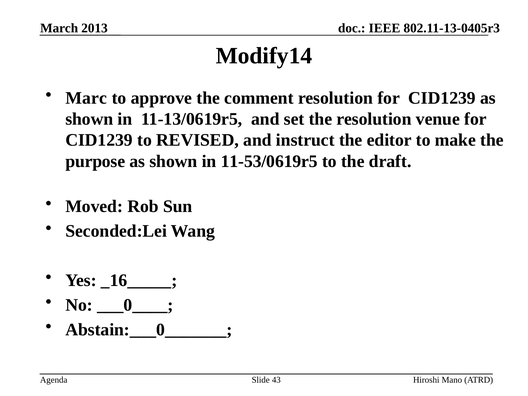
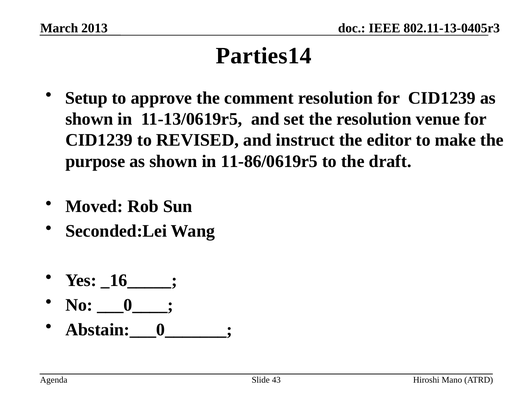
Modify14: Modify14 -> Parties14
Marc: Marc -> Setup
11-53/0619r5: 11-53/0619r5 -> 11-86/0619r5
